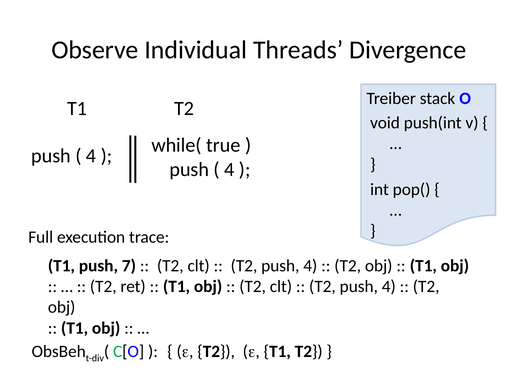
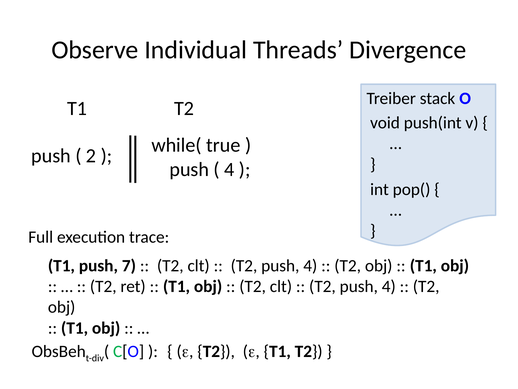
4 at (91, 155): 4 -> 2
